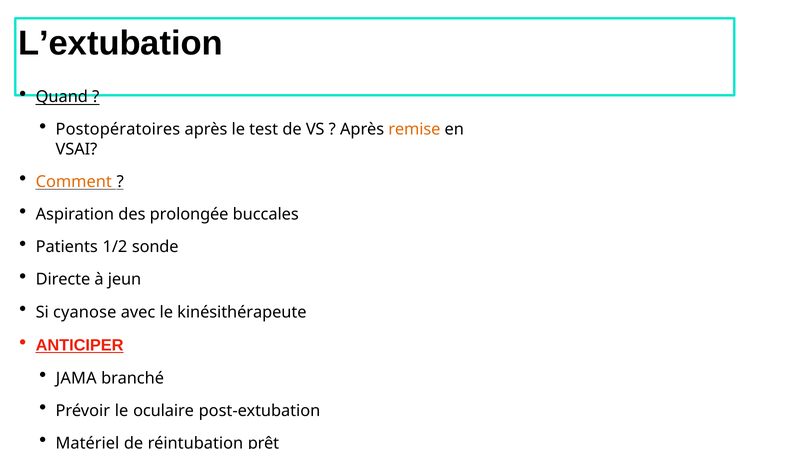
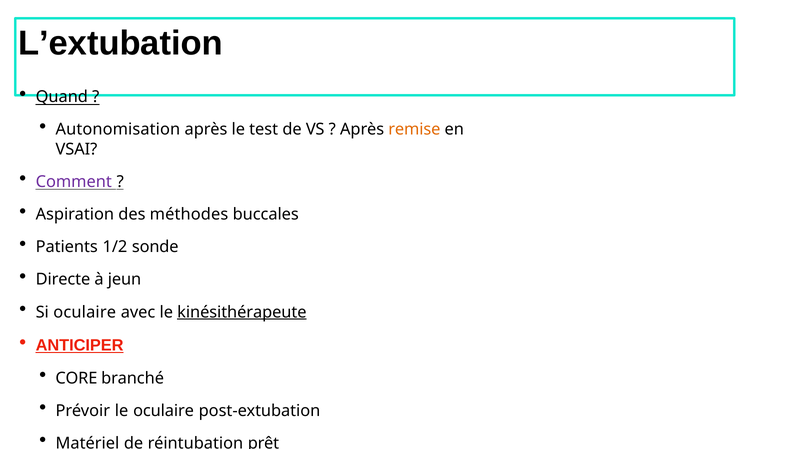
Postopératoires: Postopératoires -> Autonomisation
Comment colour: orange -> purple
prolongée: prolongée -> méthodes
Si cyanose: cyanose -> oculaire
kinésithérapeute underline: none -> present
JAMA: JAMA -> CORE
